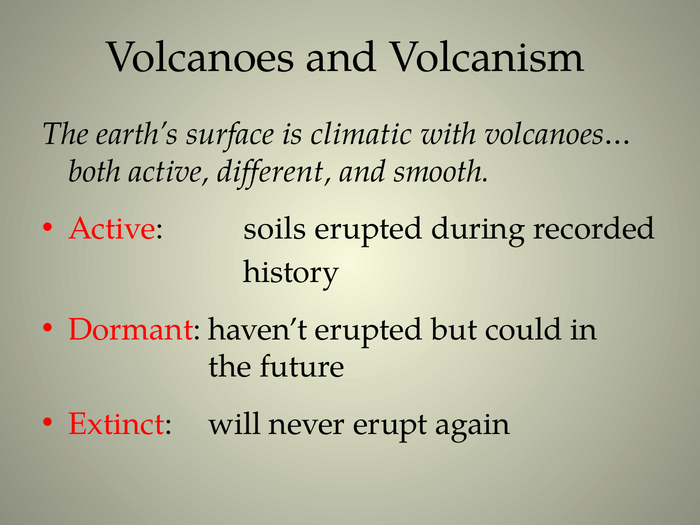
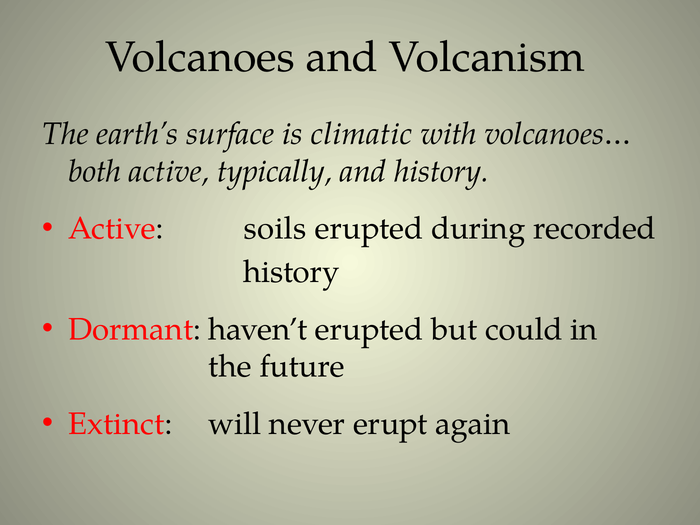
different: different -> typically
and smooth: smooth -> history
